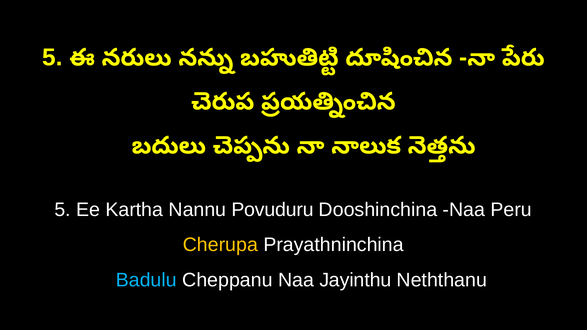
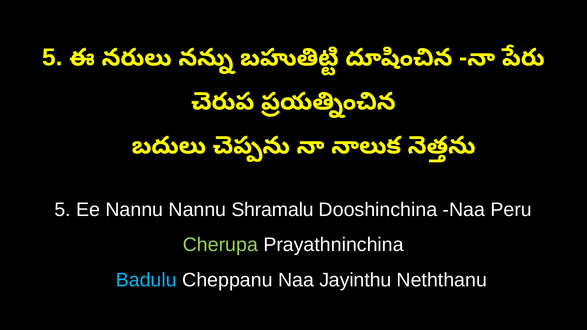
Ee Kartha: Kartha -> Nannu
Povuduru: Povuduru -> Shramalu
Cherupa colour: yellow -> light green
